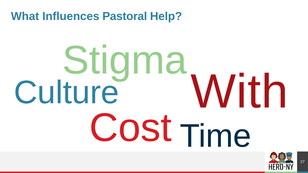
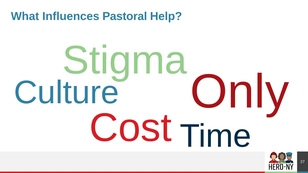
With: With -> Only
